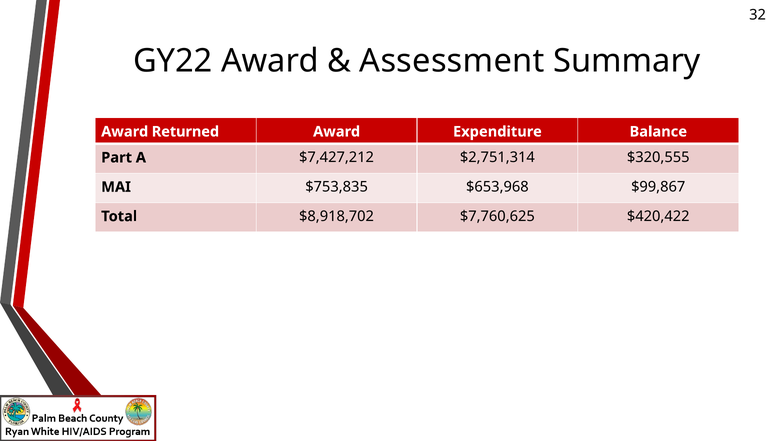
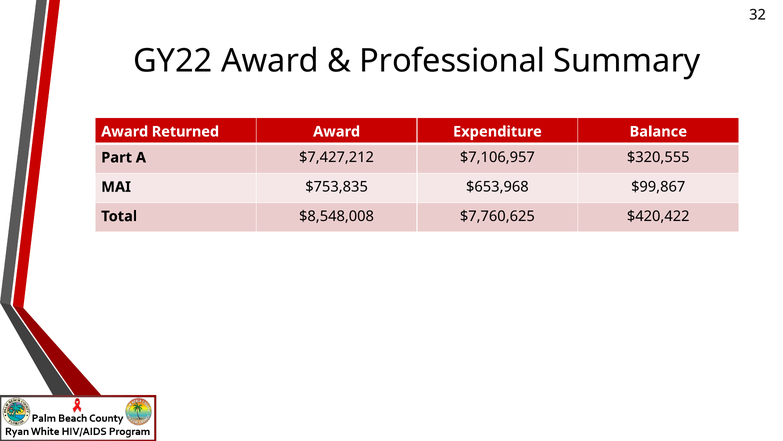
Assessment: Assessment -> Professional
$2,751,314: $2,751,314 -> $7,106,957
$8,918,702: $8,918,702 -> $8,548,008
